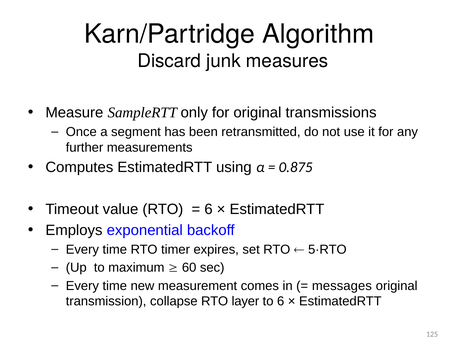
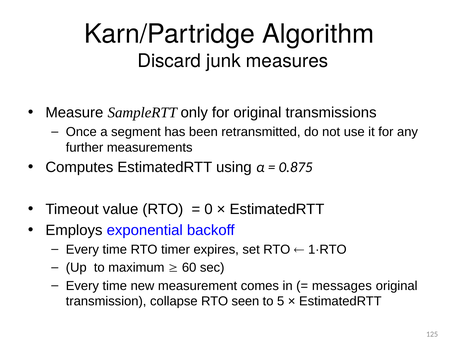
6 at (208, 209): 6 -> 0
5·RTO: 5·RTO -> 1·RTO
layer: layer -> seen
to 6: 6 -> 5
